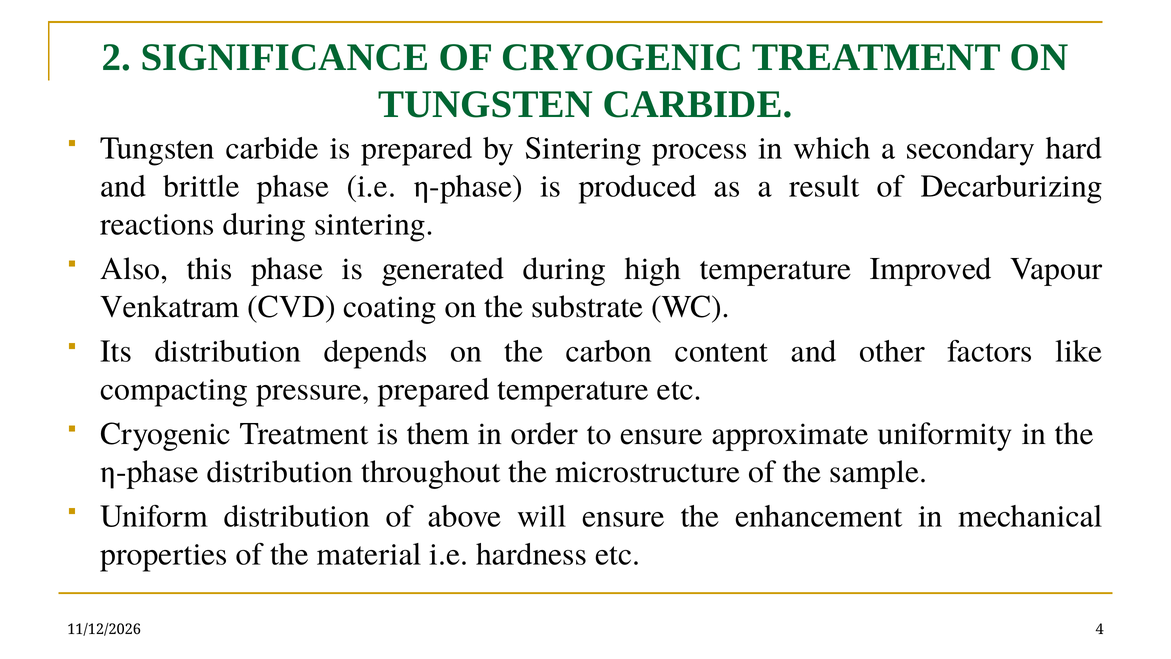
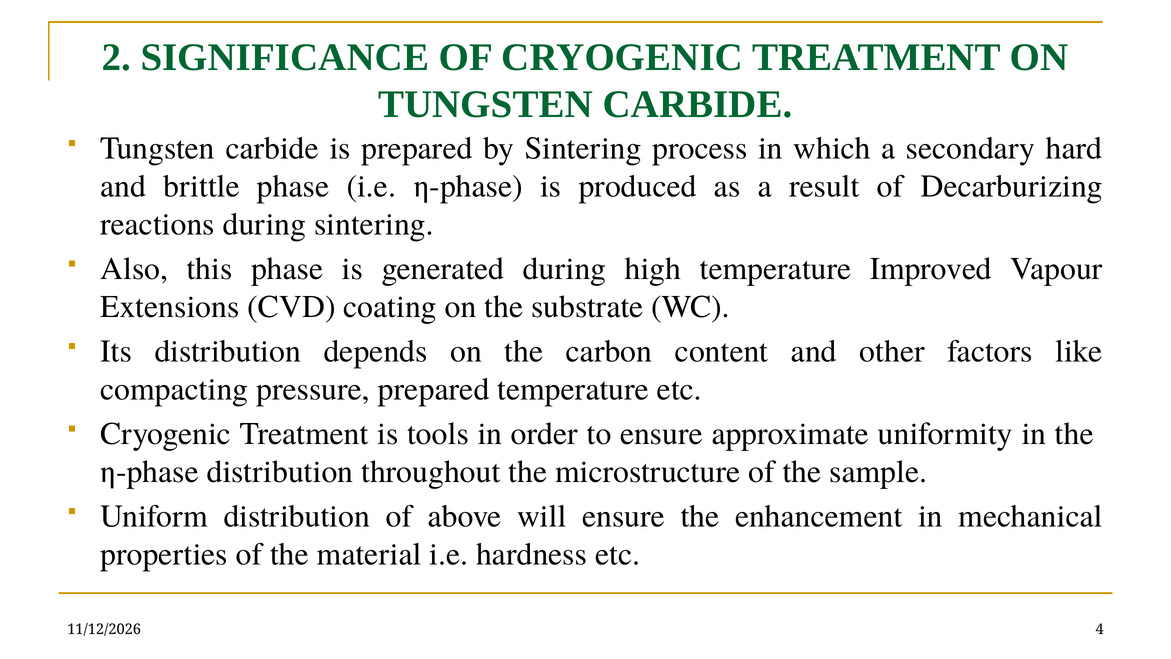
Venkatram: Venkatram -> Extensions
them: them -> tools
